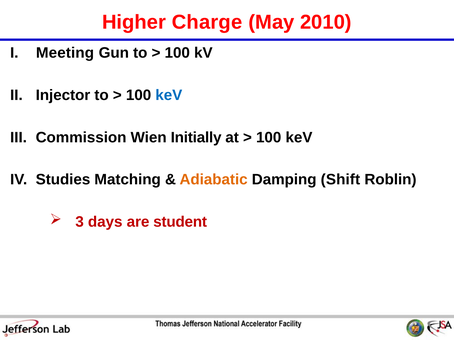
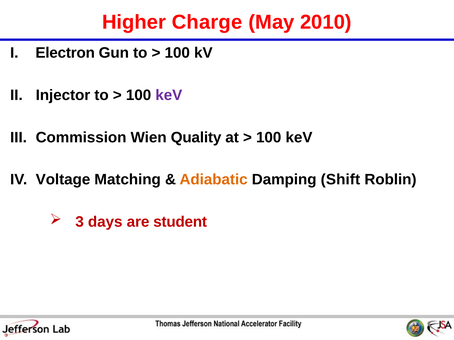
Meeting: Meeting -> Electron
keV at (169, 95) colour: blue -> purple
Initially: Initially -> Quality
Studies: Studies -> Voltage
